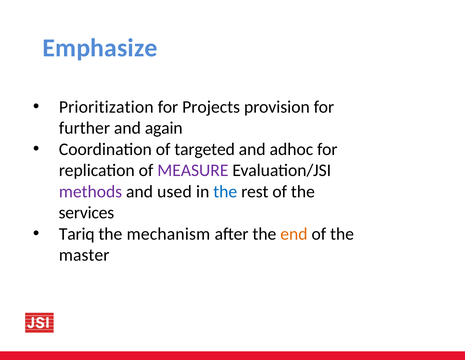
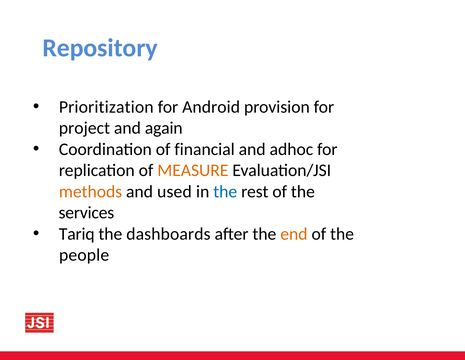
Emphasize: Emphasize -> Repository
Projects: Projects -> Android
further: further -> project
targeted: targeted -> financial
MEASURE colour: purple -> orange
methods colour: purple -> orange
mechanism: mechanism -> dashboards
master: master -> people
